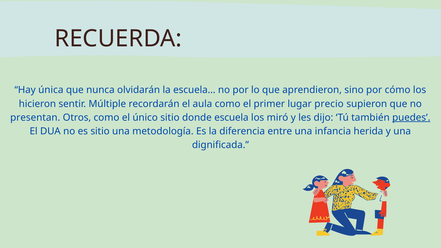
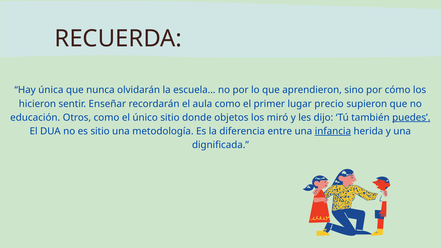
Múltiple: Múltiple -> Enseñar
presentan: presentan -> educación
escuela: escuela -> objetos
infancia underline: none -> present
